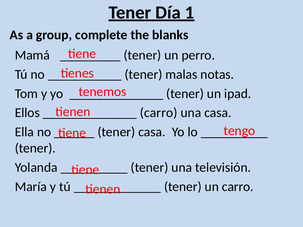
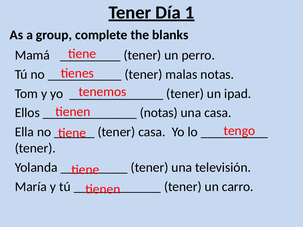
carro at (159, 113): carro -> notas
